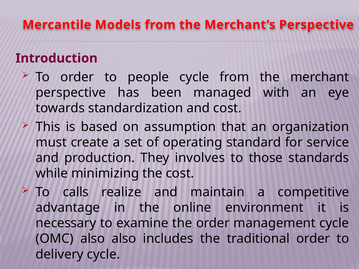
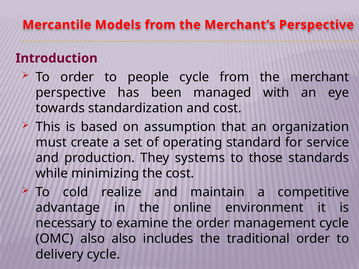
involves: involves -> systems
calls: calls -> cold
